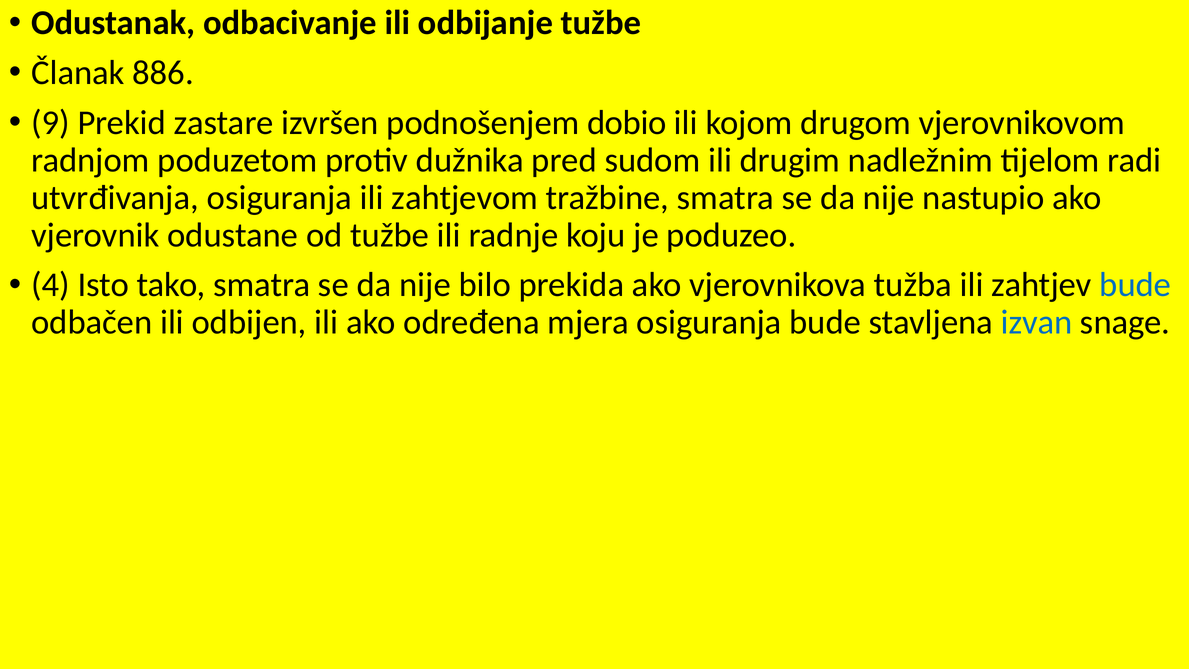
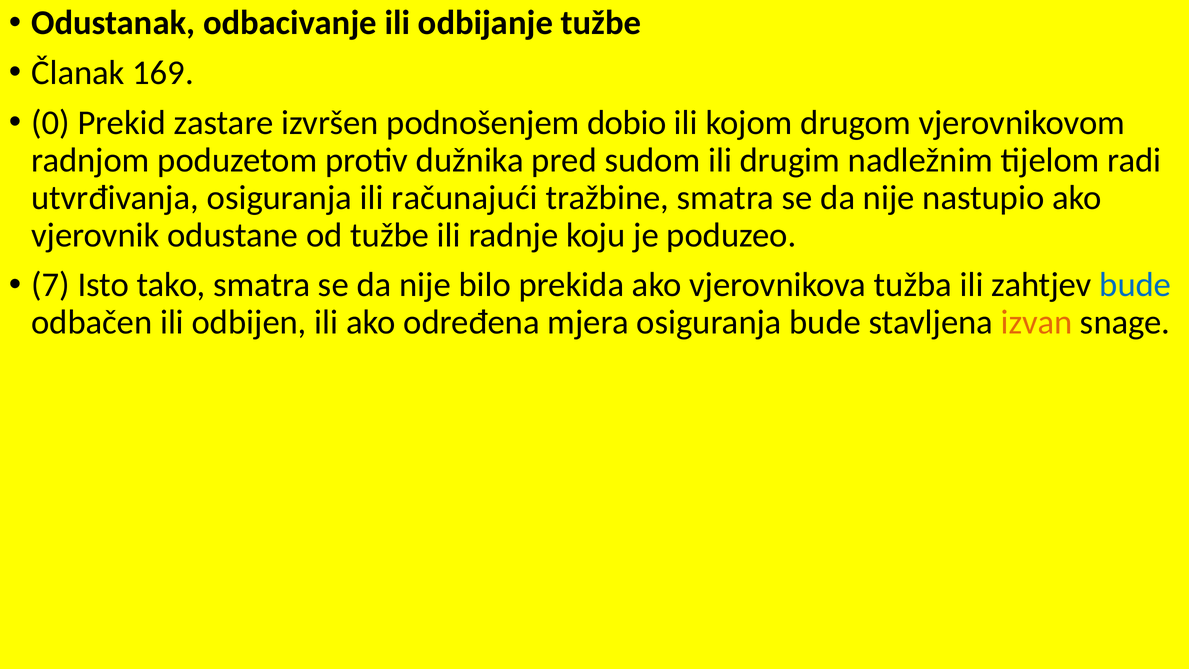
886: 886 -> 169
9: 9 -> 0
zahtjevom: zahtjevom -> računajući
4: 4 -> 7
izvan colour: blue -> orange
